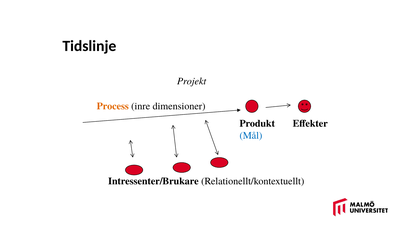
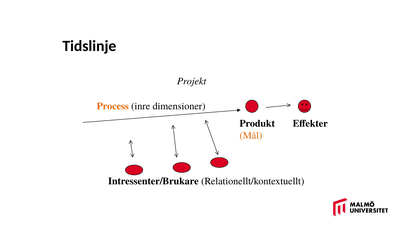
Mål colour: blue -> orange
